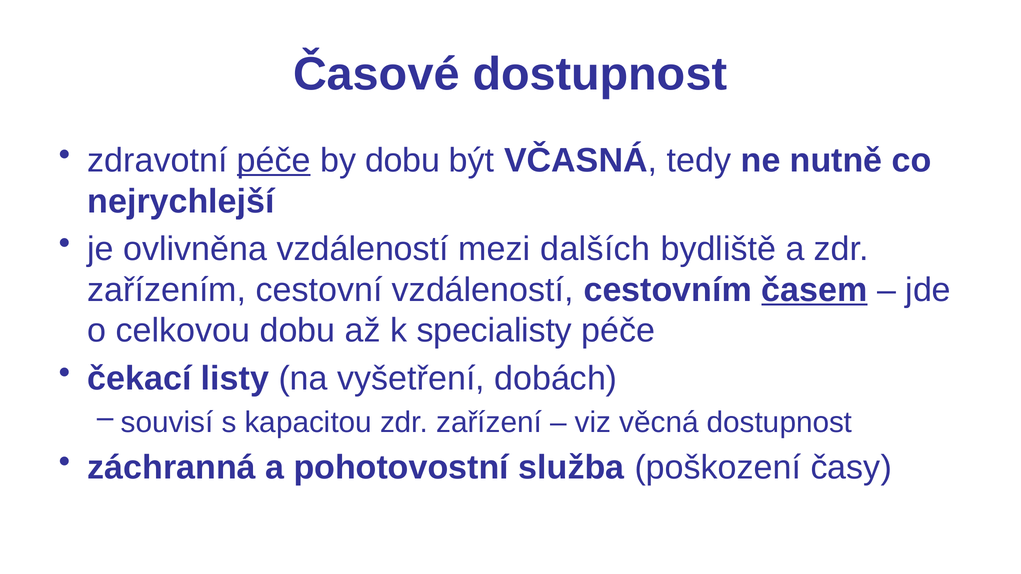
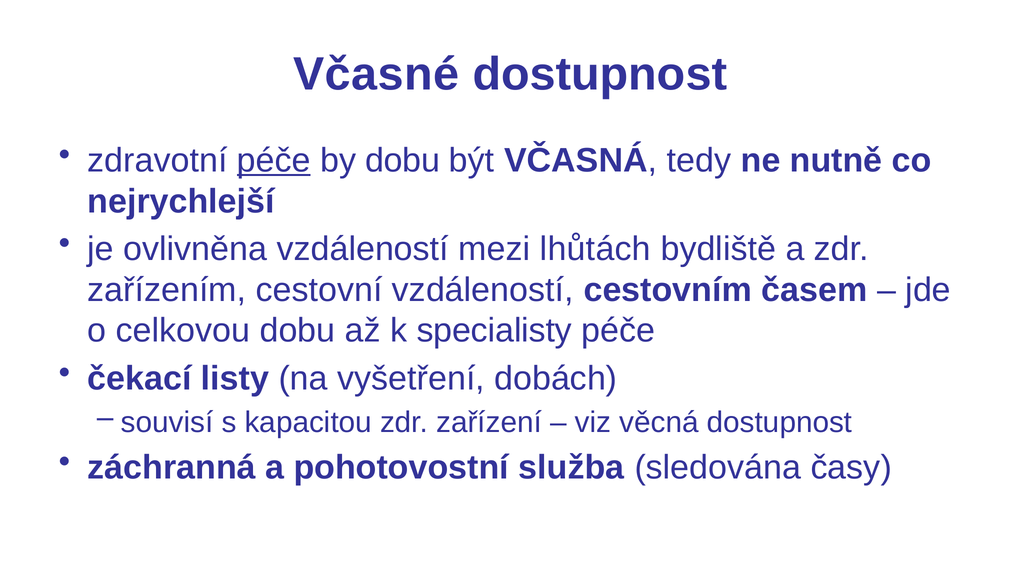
Časové: Časové -> Včasné
dalších: dalších -> lhůtách
časem underline: present -> none
poškození: poškození -> sledována
